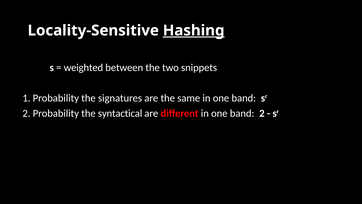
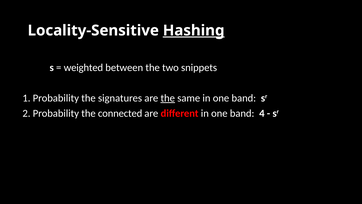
the at (168, 98) underline: none -> present
syntactical: syntactical -> connected
band 2: 2 -> 4
